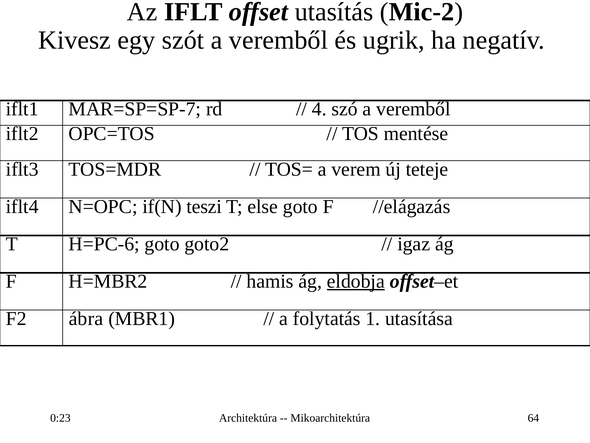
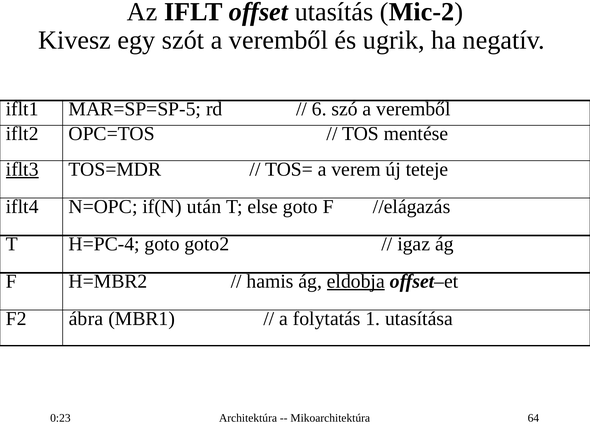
MAR=SP=SP-7: MAR=SP=SP-7 -> MAR=SP=SP-5
4: 4 -> 6
iflt3 underline: none -> present
teszi: teszi -> után
H=PC-6: H=PC-6 -> H=PC-4
